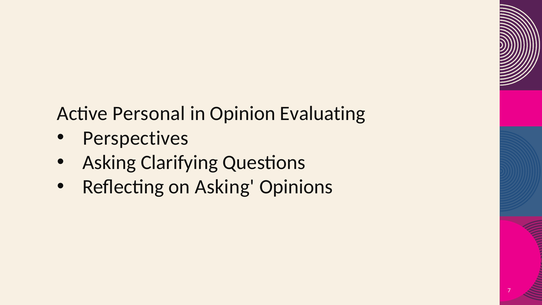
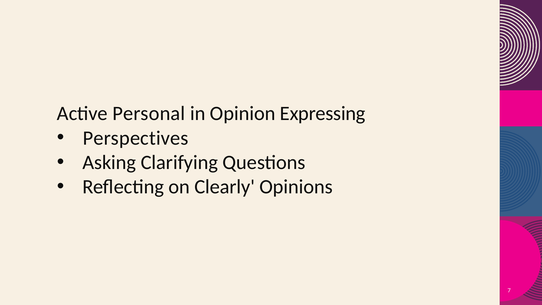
Evaluating: Evaluating -> Expressing
on Asking: Asking -> Clearly
